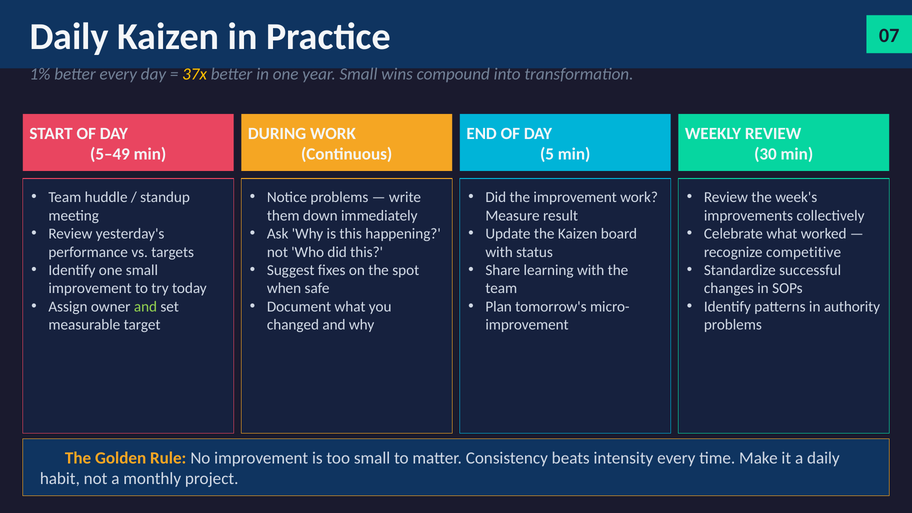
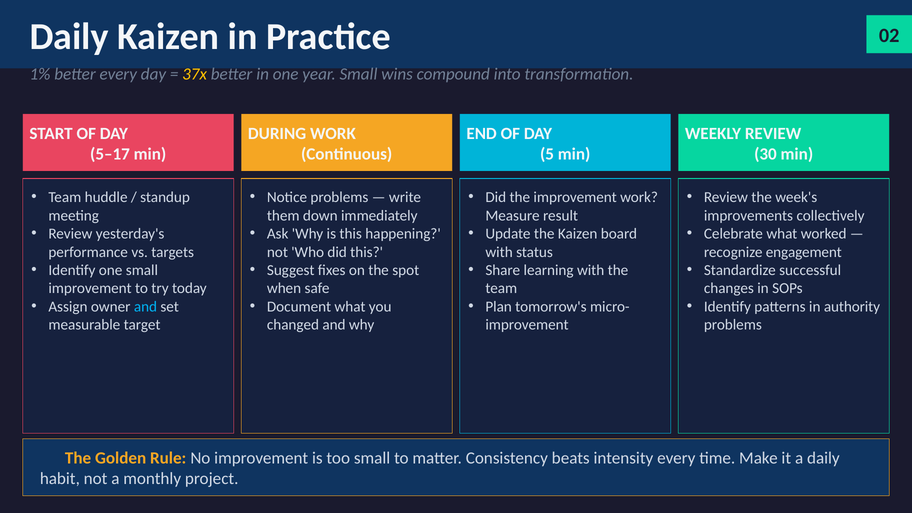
07: 07 -> 02
5–49: 5–49 -> 5–17
competitive: competitive -> engagement
and at (145, 307) colour: light green -> light blue
